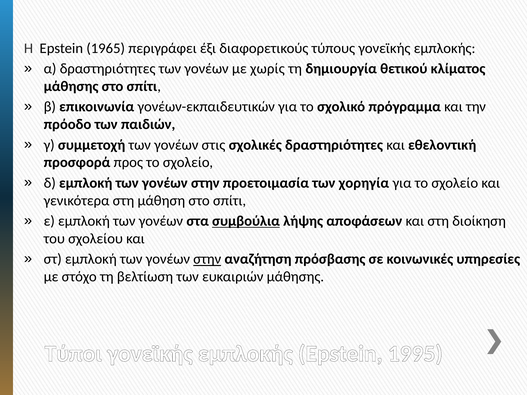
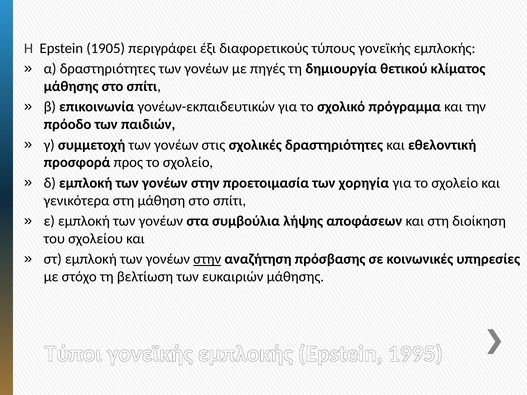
1965: 1965 -> 1905
χωρίς: χωρίς -> πηγές
συμβούλια underline: present -> none
